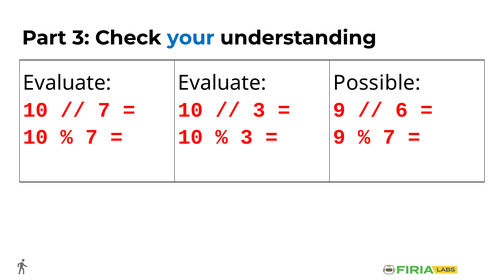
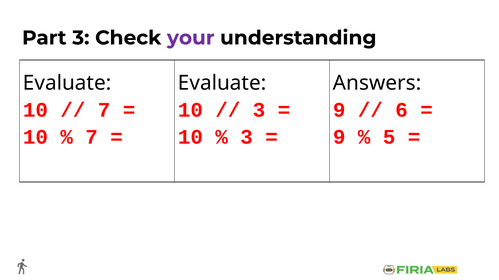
your colour: blue -> purple
Possible: Possible -> Answers
7 at (389, 137): 7 -> 5
